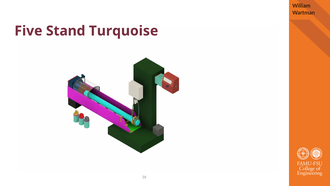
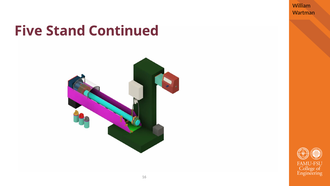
Turquoise: Turquoise -> Continued
